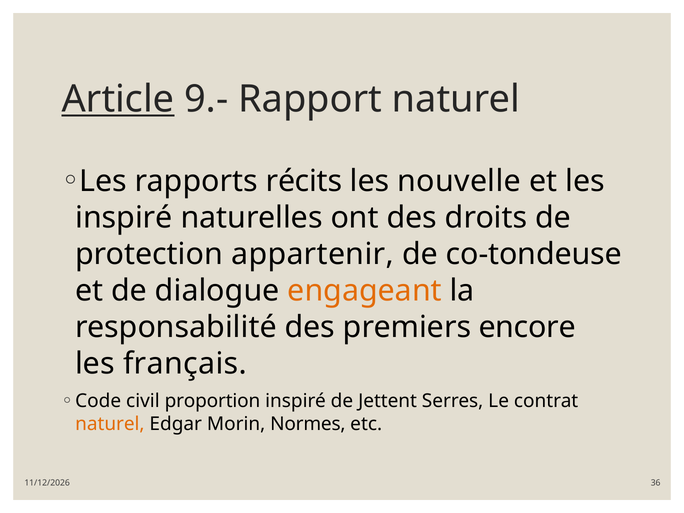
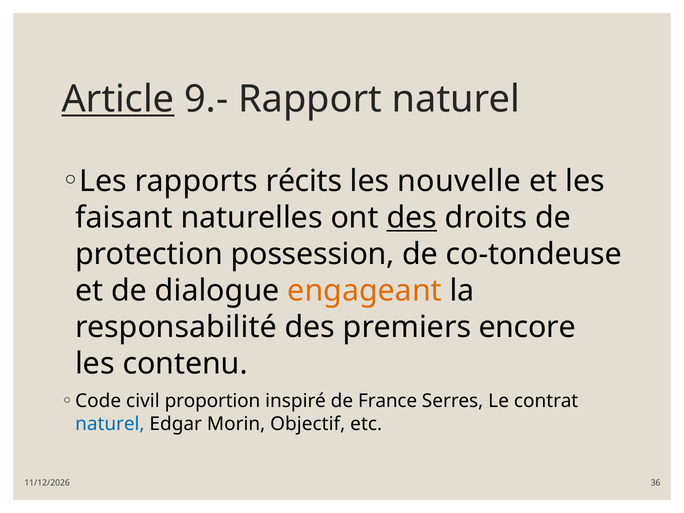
inspiré at (124, 218): inspiré -> faisant
des at (412, 218) underline: none -> present
appartenir: appartenir -> possession
français: français -> contenu
Jettent: Jettent -> France
naturel at (110, 424) colour: orange -> blue
Normes: Normes -> Objectif
